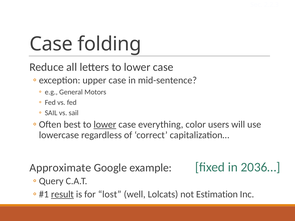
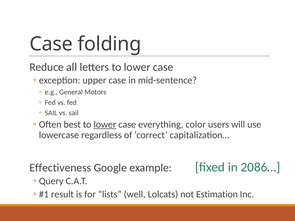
Approximate: Approximate -> Effectiveness
2036…: 2036… -> 2086…
result underline: present -> none
lost: lost -> lists
